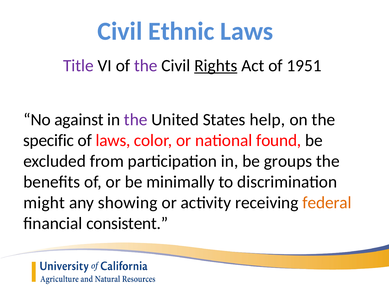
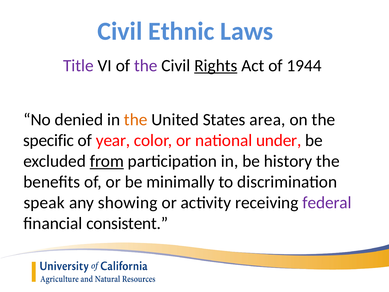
1951: 1951 -> 1944
against: against -> denied
the at (136, 120) colour: purple -> orange
help: help -> area
of laws: laws -> year
found: found -> under
from underline: none -> present
groups: groups -> history
might: might -> speak
federal colour: orange -> purple
